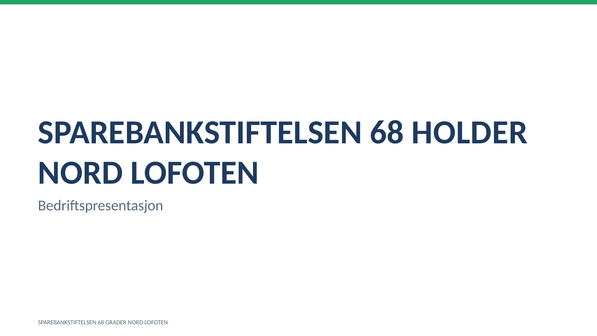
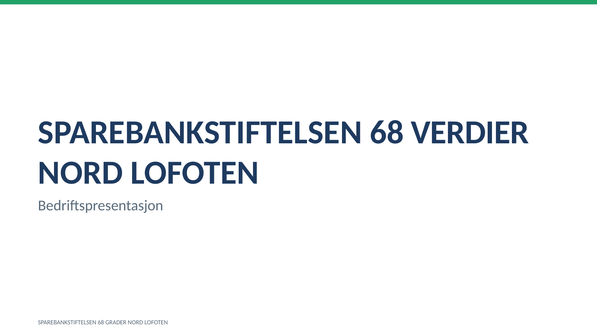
HOLDER: HOLDER -> VERDIER
